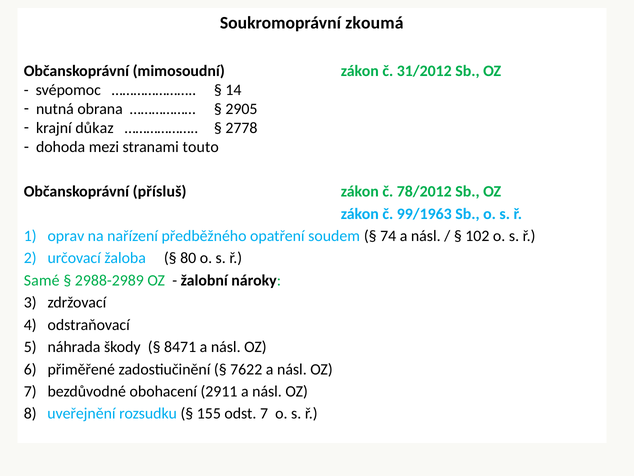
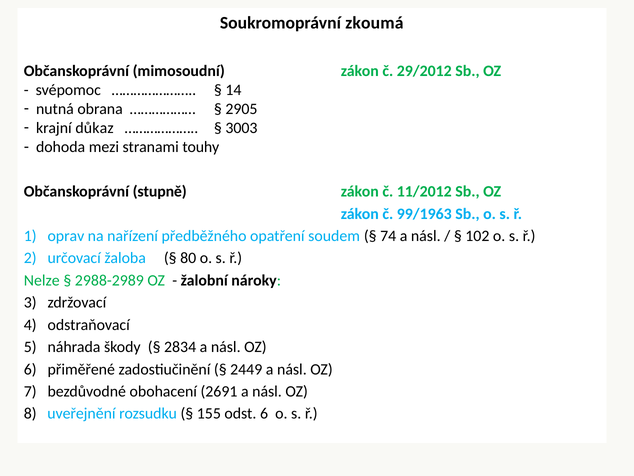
31/2012: 31/2012 -> 29/2012
2778: 2778 -> 3003
touto: touto -> touhy
přísluš: přísluš -> stupně
78/2012: 78/2012 -> 11/2012
Samé: Samé -> Nelze
8471: 8471 -> 2834
7622: 7622 -> 2449
2911: 2911 -> 2691
odst 7: 7 -> 6
